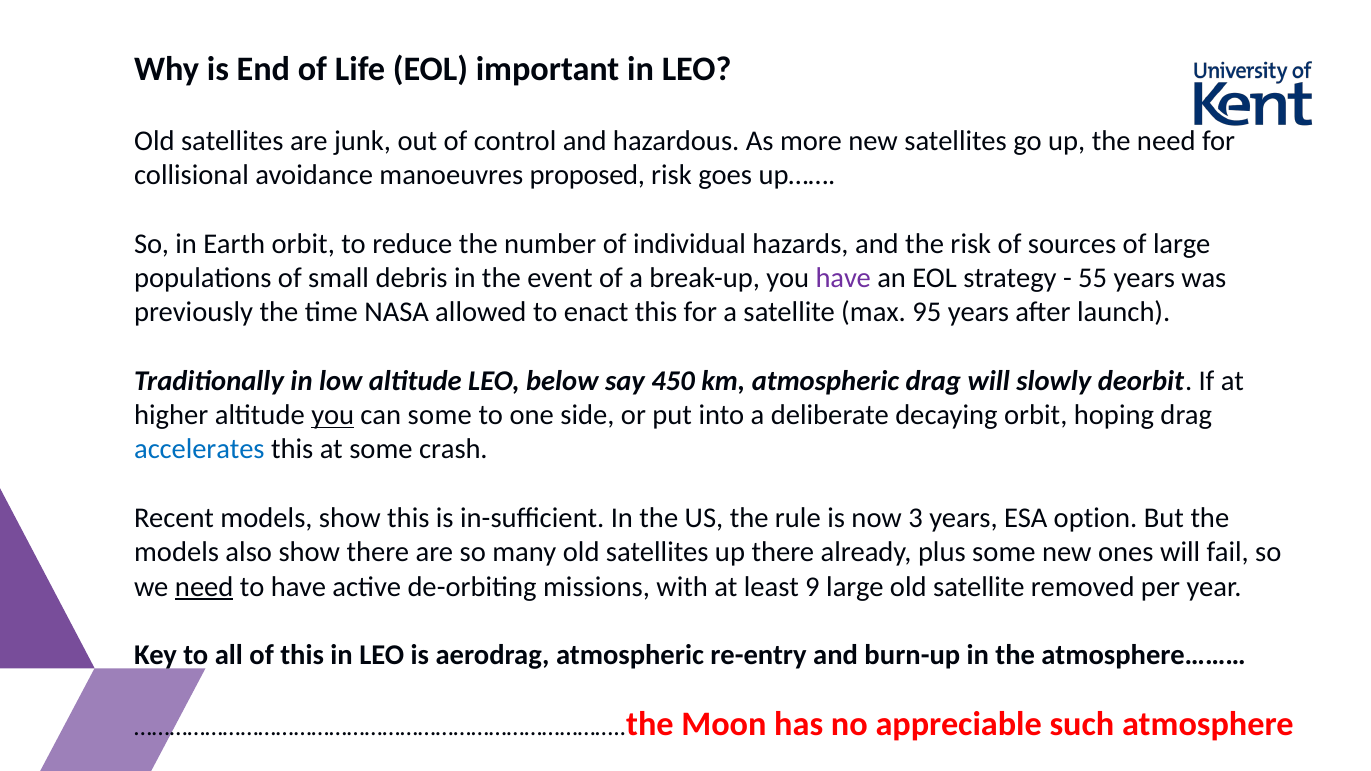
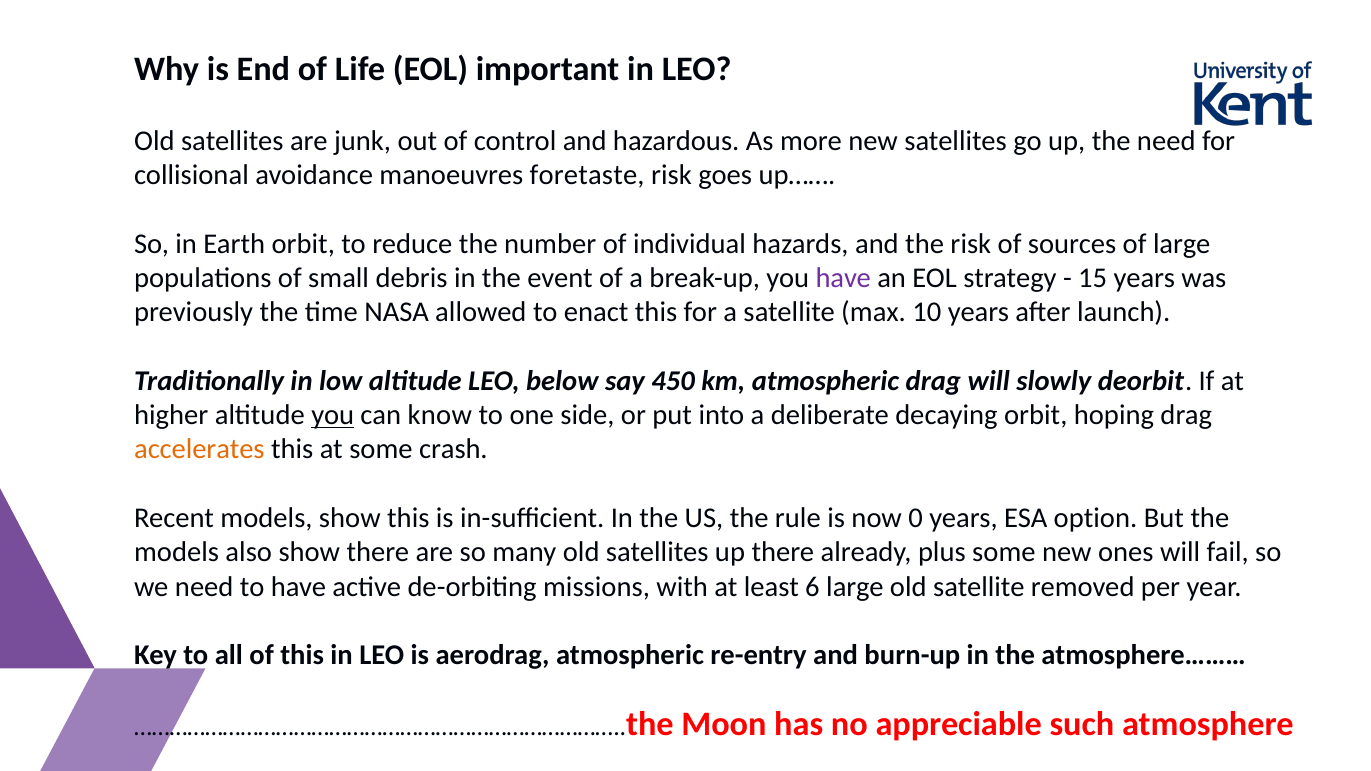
proposed: proposed -> foretaste
55: 55 -> 15
95: 95 -> 10
can some: some -> know
accelerates colour: blue -> orange
3: 3 -> 0
need at (204, 587) underline: present -> none
9: 9 -> 6
